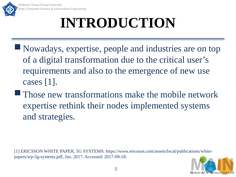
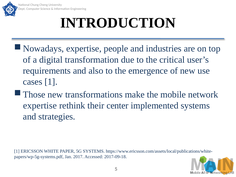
nodes: nodes -> center
